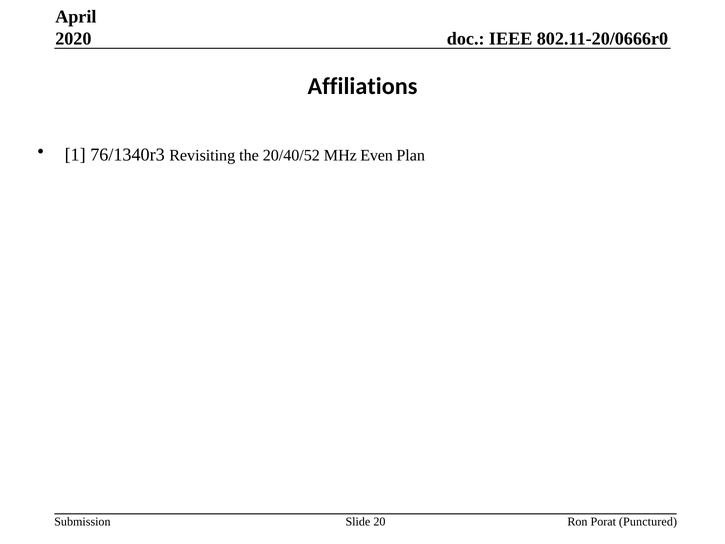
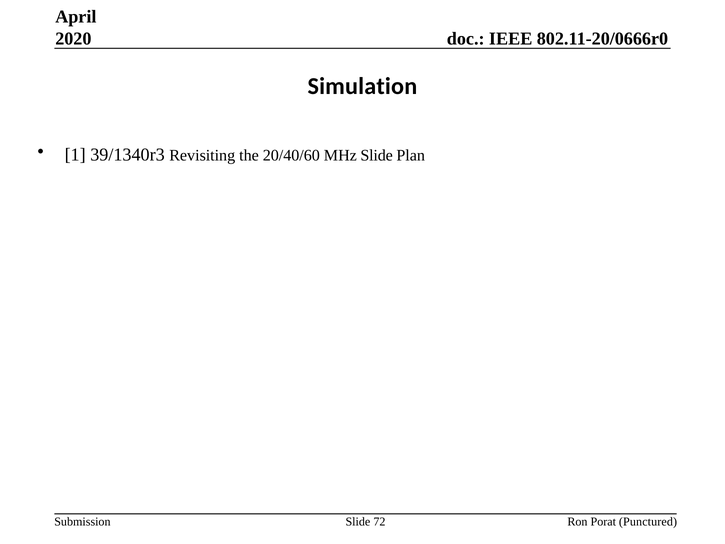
Affiliations: Affiliations -> Simulation
76/1340r3: 76/1340r3 -> 39/1340r3
20/40/52: 20/40/52 -> 20/40/60
MHz Even: Even -> Slide
20: 20 -> 72
